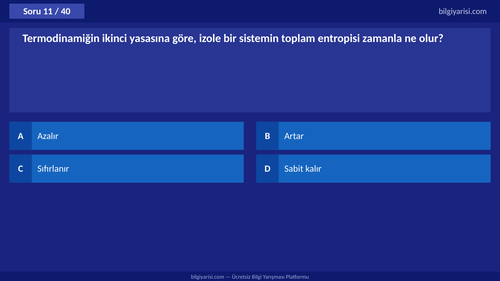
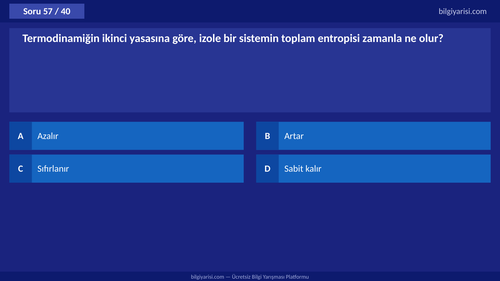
11: 11 -> 57
